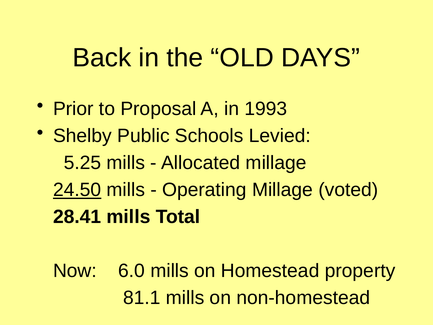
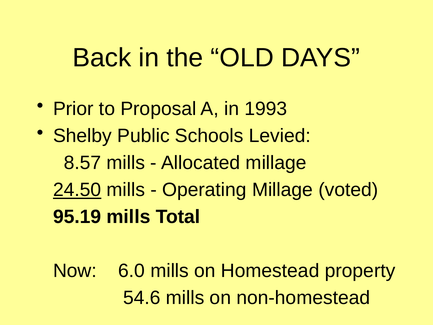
5.25: 5.25 -> 8.57
28.41: 28.41 -> 95.19
81.1: 81.1 -> 54.6
